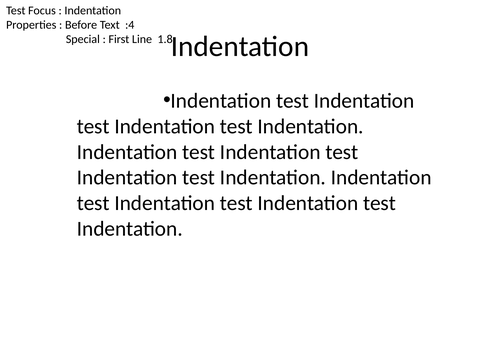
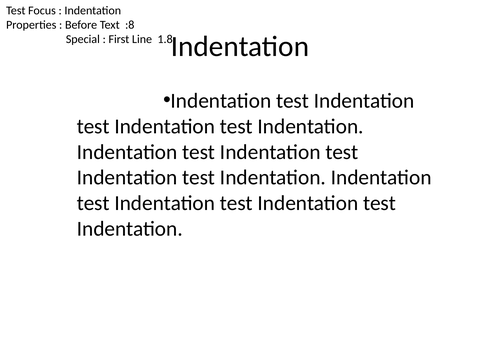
:4: :4 -> :8
